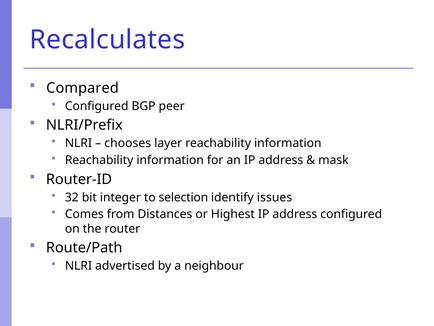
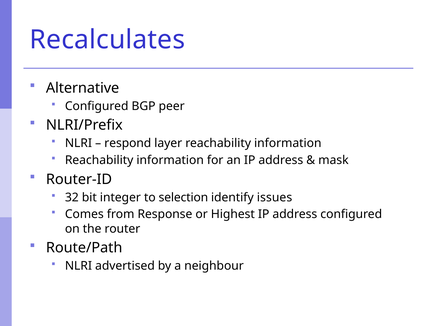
Compared: Compared -> Alternative
chooses: chooses -> respond
Distances: Distances -> Response
